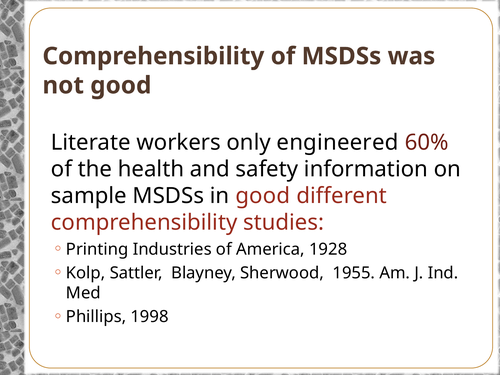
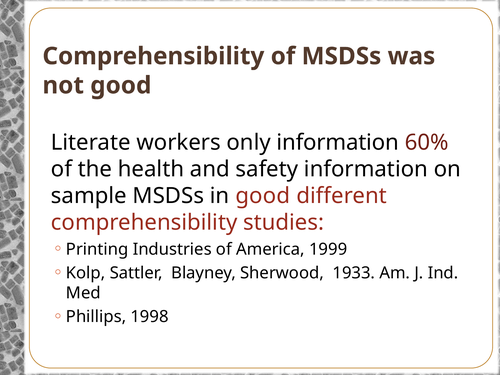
only engineered: engineered -> information
1928: 1928 -> 1999
1955: 1955 -> 1933
